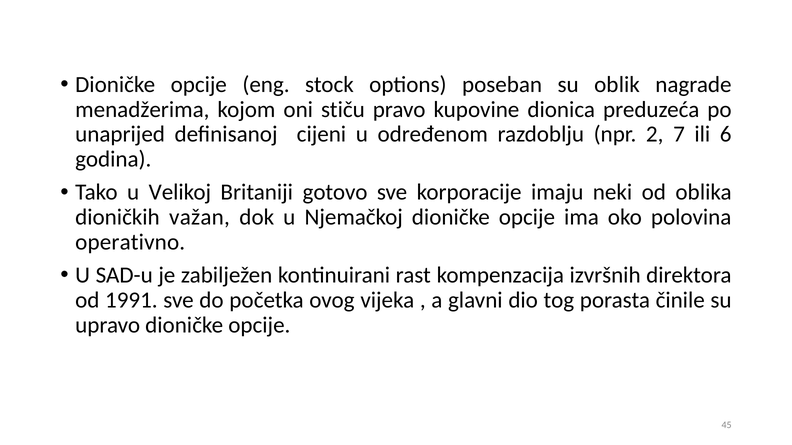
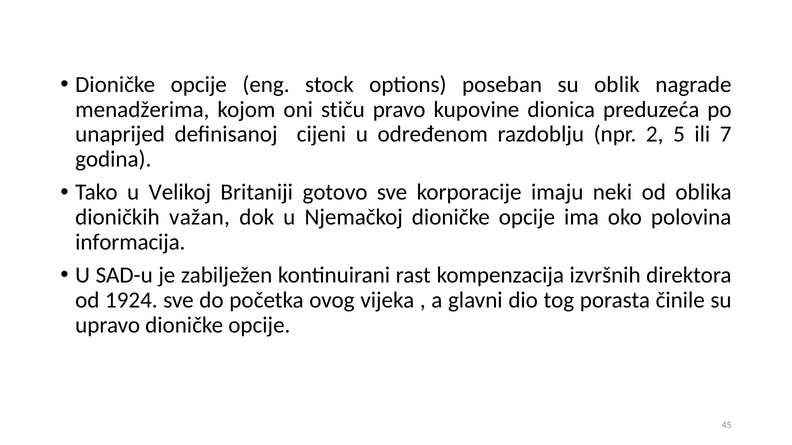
7: 7 -> 5
6: 6 -> 7
operativno: operativno -> informacija
1991: 1991 -> 1924
